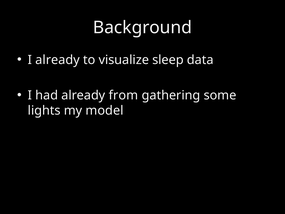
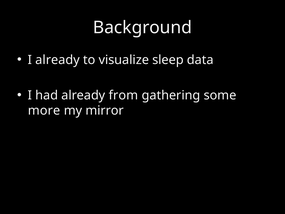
lights: lights -> more
model: model -> mirror
